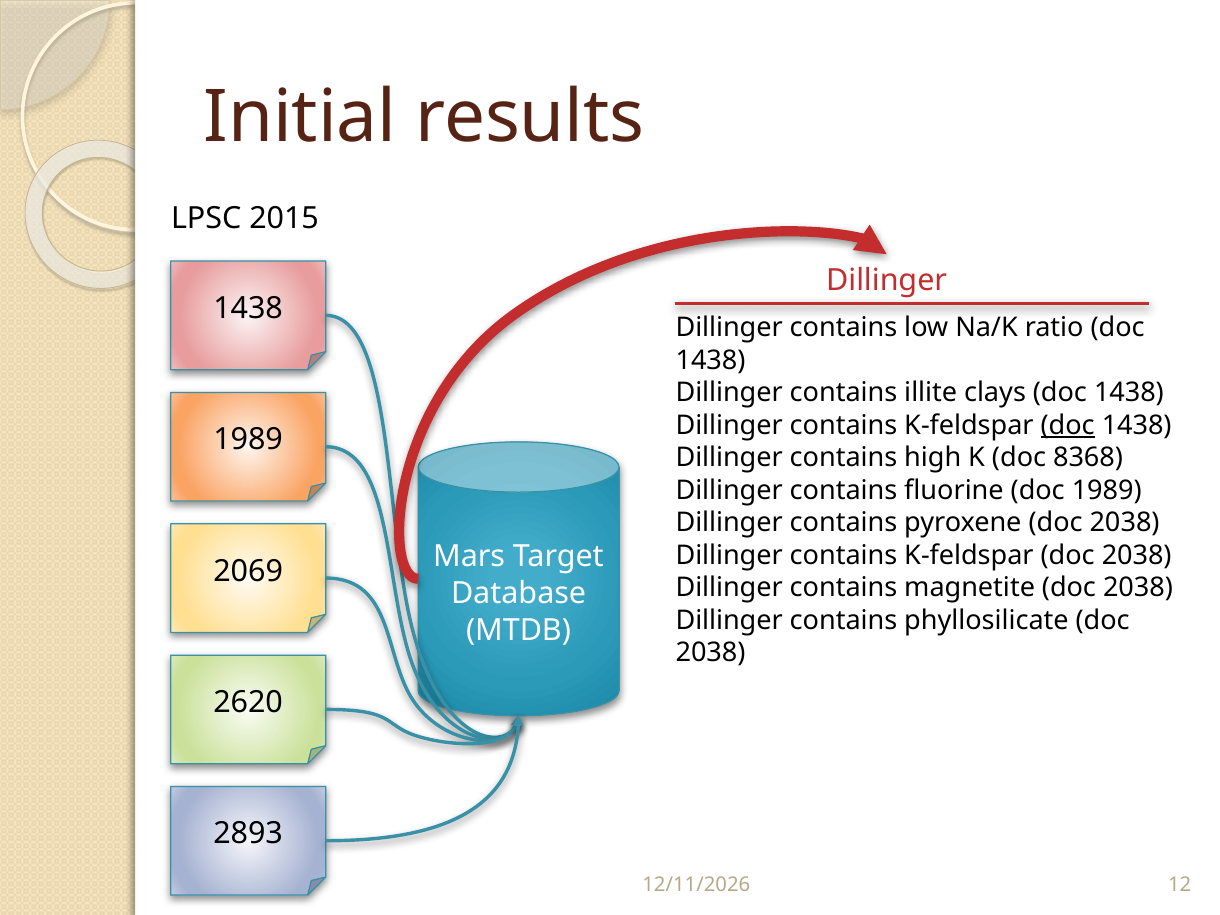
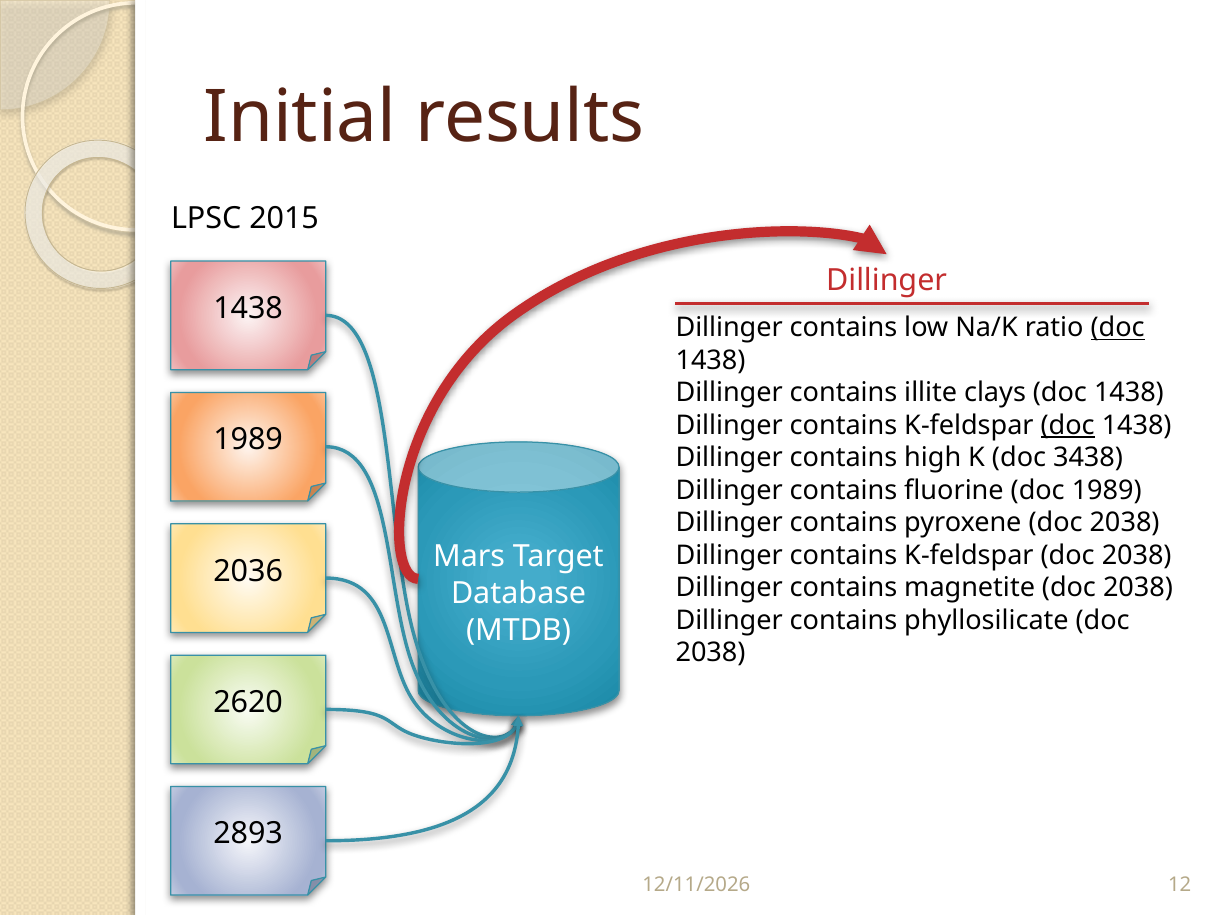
doc at (1118, 328) underline: none -> present
8368: 8368 -> 3438
2069: 2069 -> 2036
